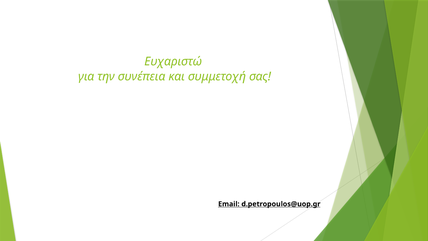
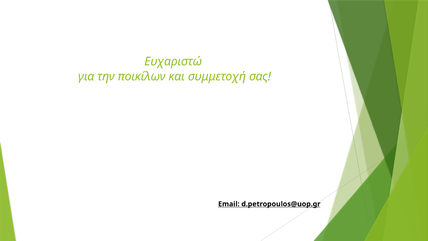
συνέπεια: συνέπεια -> ποικίλων
